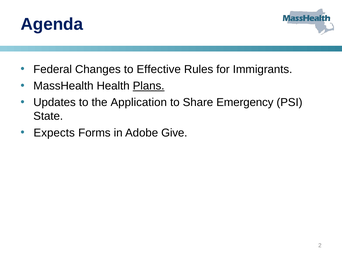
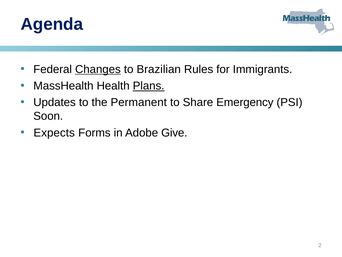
Changes underline: none -> present
Effective: Effective -> Brazilian
Application: Application -> Permanent
State: State -> Soon
